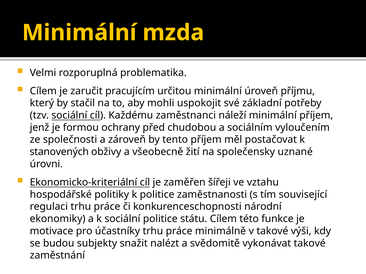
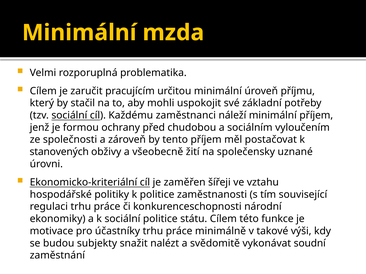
vykonávat takové: takové -> soudní
